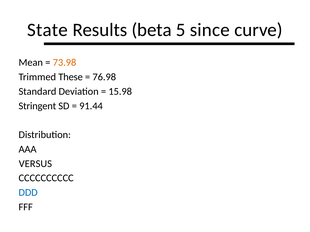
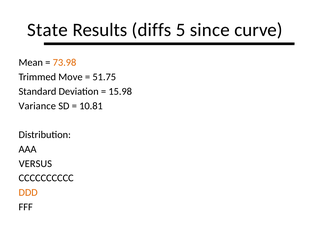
beta: beta -> diffs
These: These -> Move
76.98: 76.98 -> 51.75
Stringent: Stringent -> Variance
91.44: 91.44 -> 10.81
DDD colour: blue -> orange
